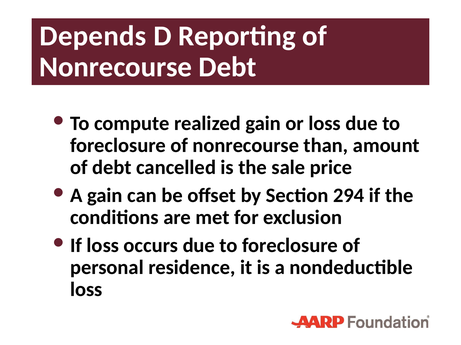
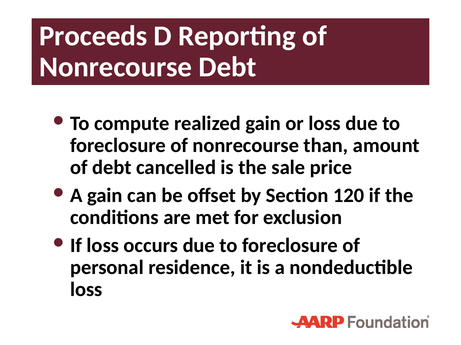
Depends: Depends -> Proceeds
294: 294 -> 120
